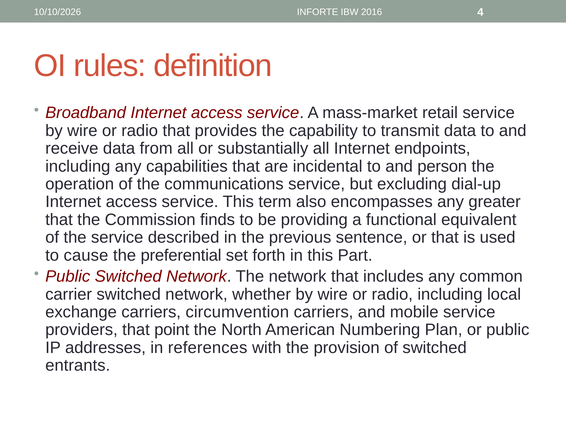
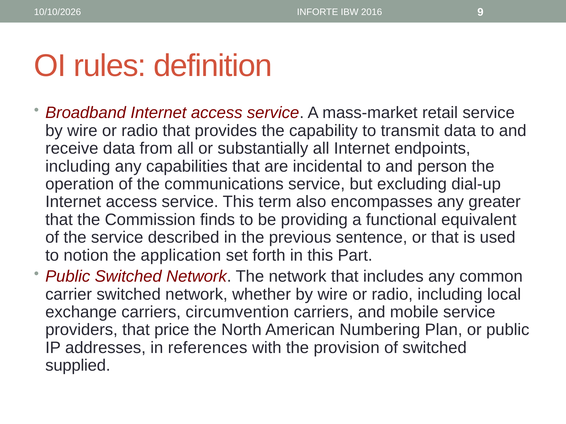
4: 4 -> 9
cause: cause -> notion
preferential: preferential -> application
point: point -> price
entrants: entrants -> supplied
